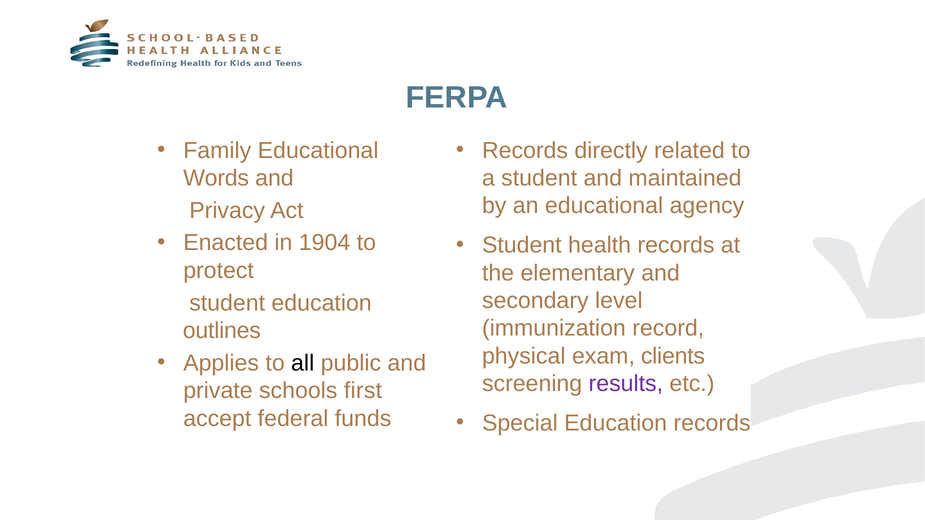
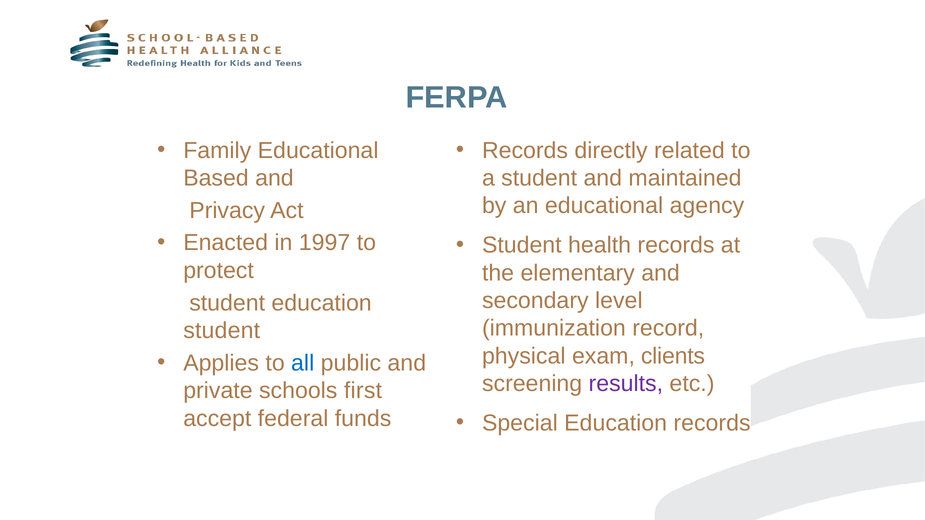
Words: Words -> Based
1904: 1904 -> 1997
outlines at (222, 331): outlines -> student
all colour: black -> blue
